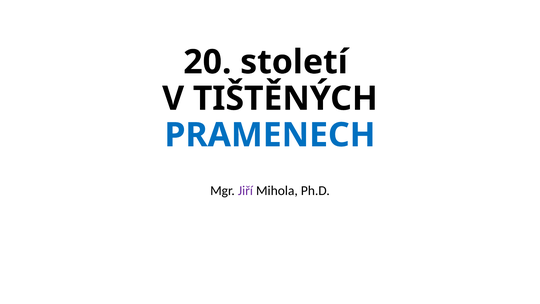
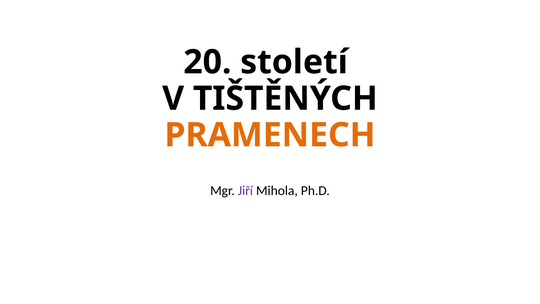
PRAMENECH colour: blue -> orange
